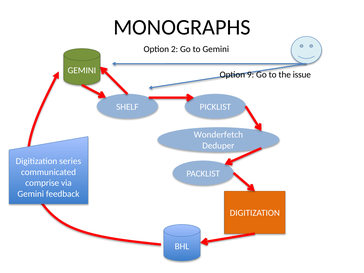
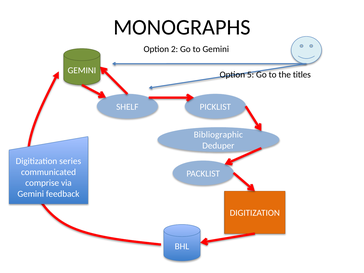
9: 9 -> 5
issue: issue -> titles
Wonderfetch: Wonderfetch -> Bibliographic
